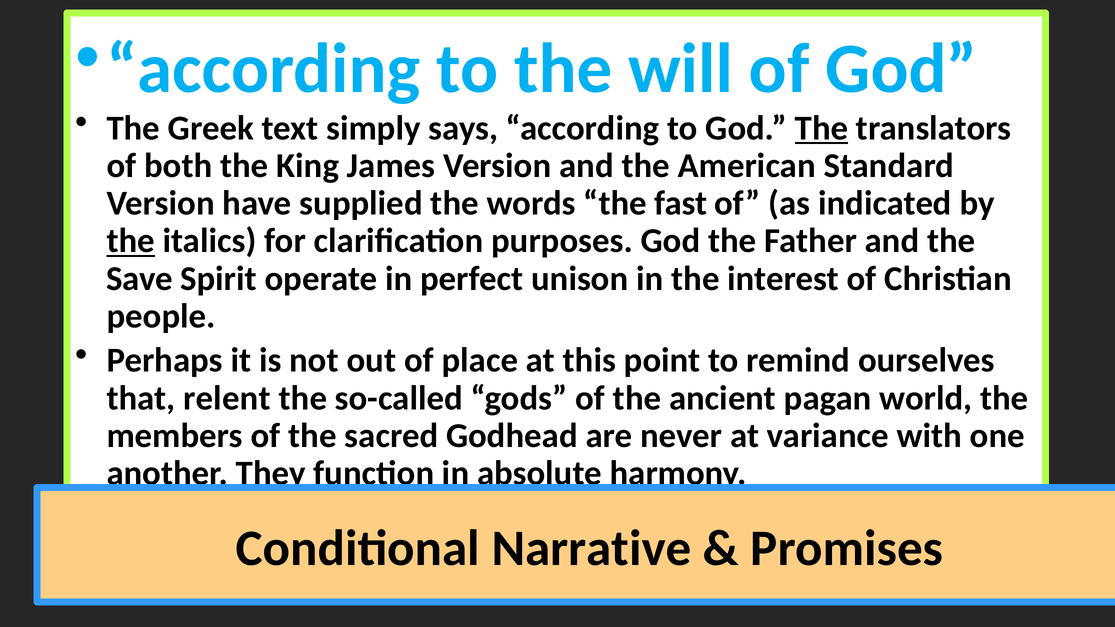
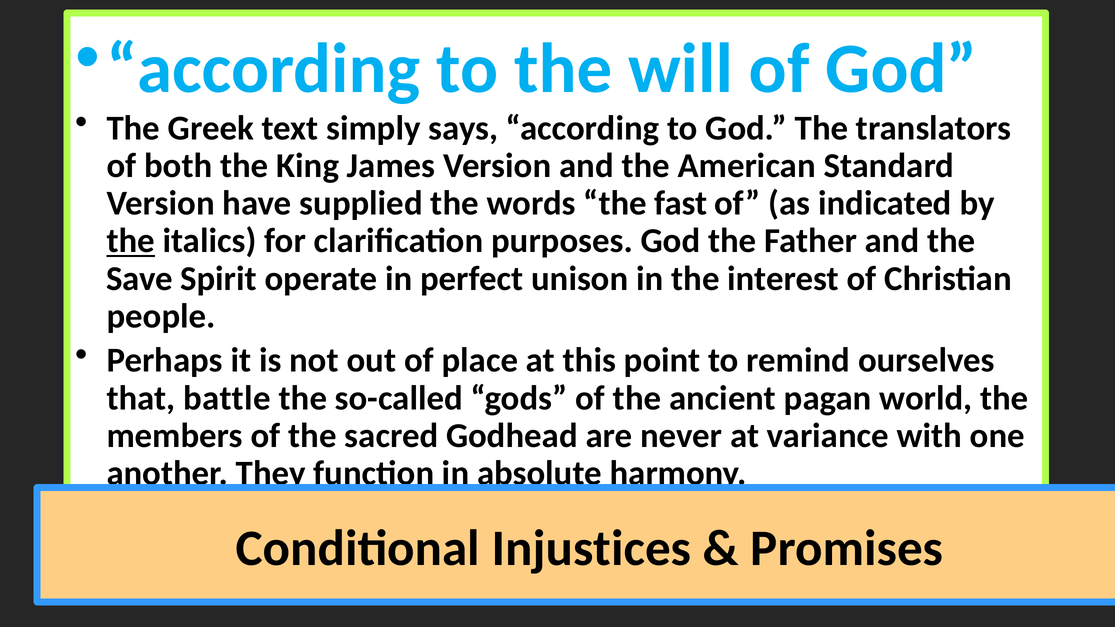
The at (821, 128) underline: present -> none
relent: relent -> battle
Narrative: Narrative -> Injustices
